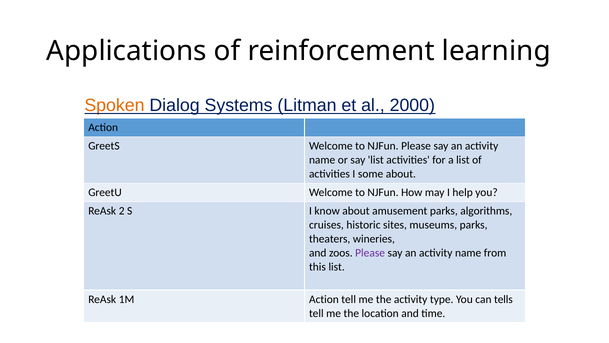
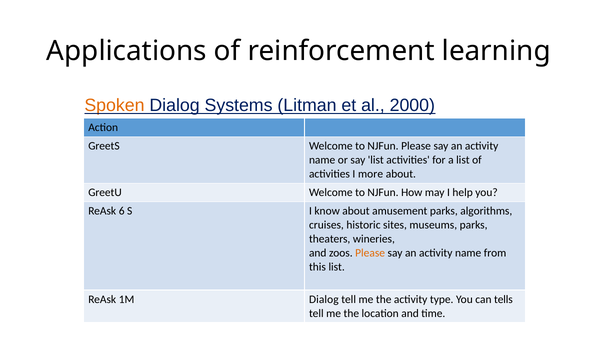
some: some -> more
2: 2 -> 6
Please at (370, 253) colour: purple -> orange
1M Action: Action -> Dialog
